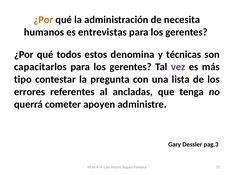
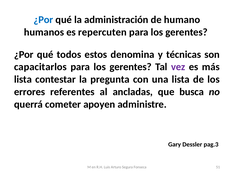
¿Por at (43, 20) colour: orange -> blue
necesita: necesita -> humano
entrevistas: entrevistas -> repercuten
tipo at (23, 80): tipo -> lista
tenga: tenga -> busca
